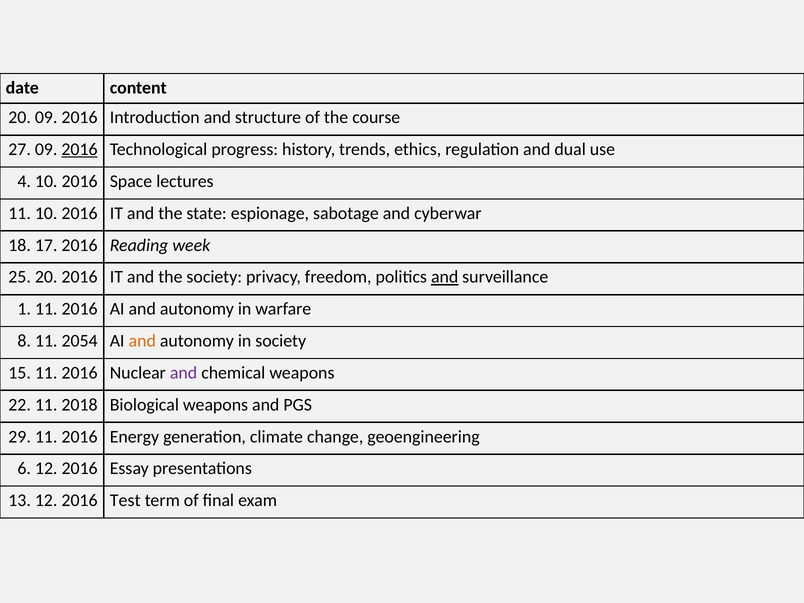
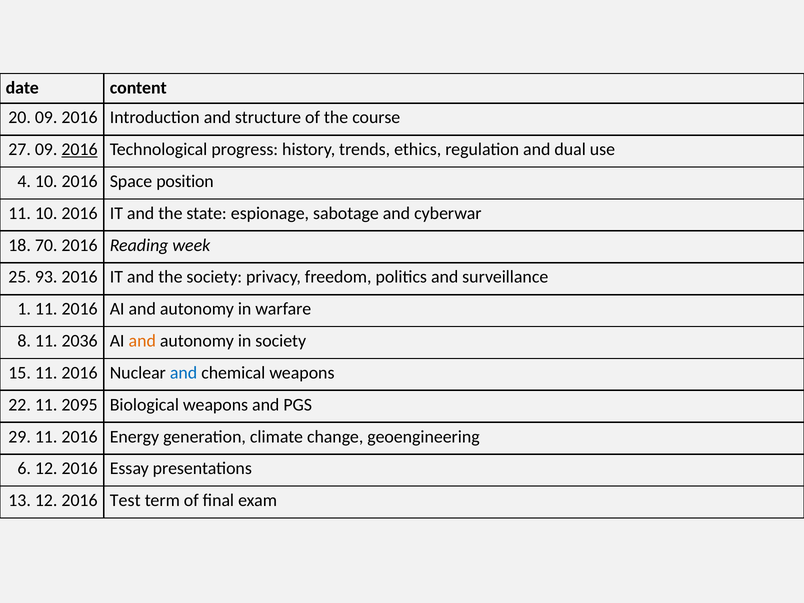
lectures: lectures -> position
17: 17 -> 70
25 20: 20 -> 93
and at (445, 277) underline: present -> none
2054: 2054 -> 2036
and at (184, 373) colour: purple -> blue
2018: 2018 -> 2095
